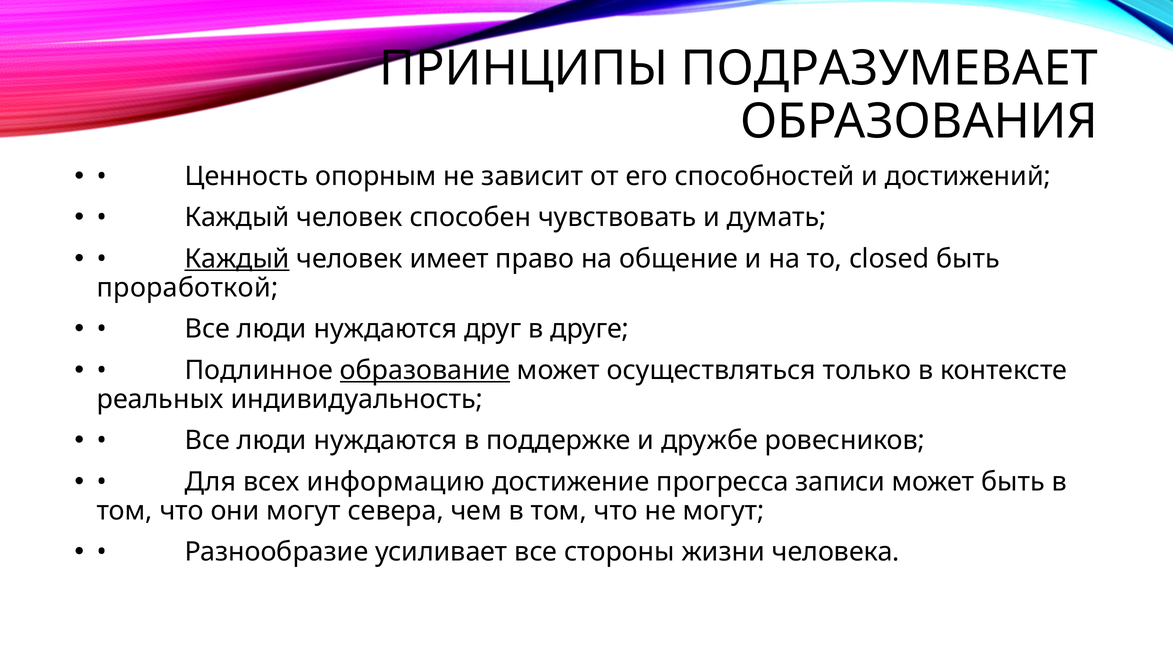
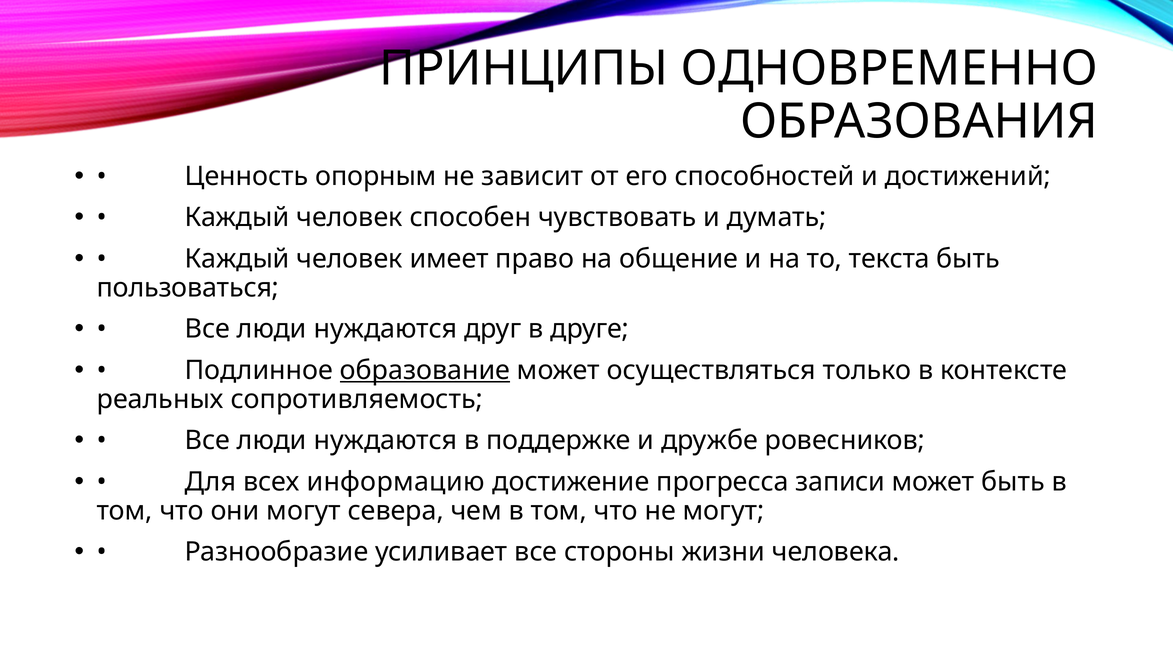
ПОДРАЗУМЕВАЕТ: ПОДРАЗУМЕВАЕТ -> ОДНОВРЕМЕННО
Каждый at (237, 259) underline: present -> none
closed: closed -> текста
проработкой: проработкой -> пользоваться
индивидуальность: индивидуальность -> сопротивляемость
